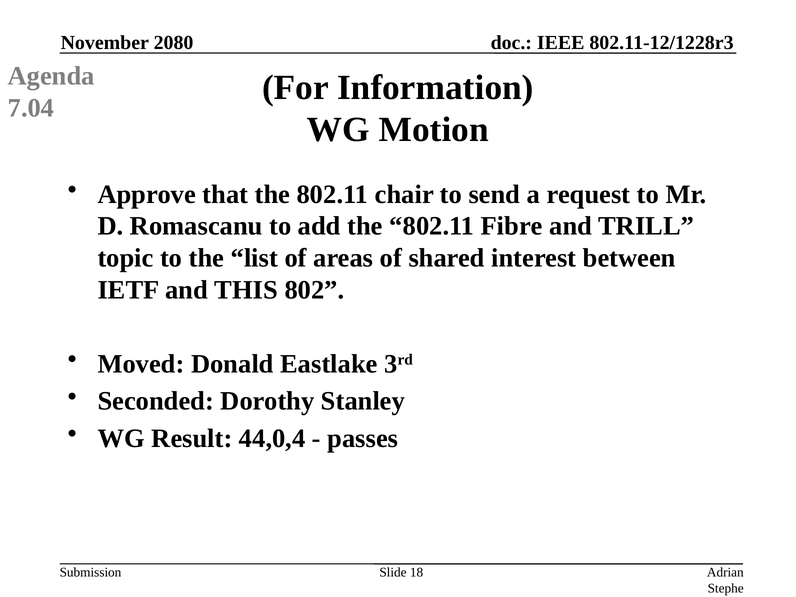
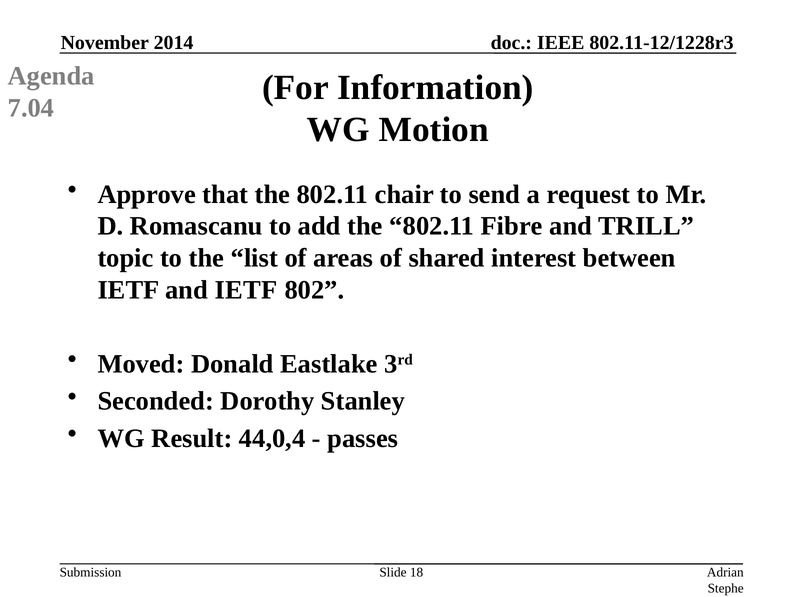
2080: 2080 -> 2014
and THIS: THIS -> IETF
